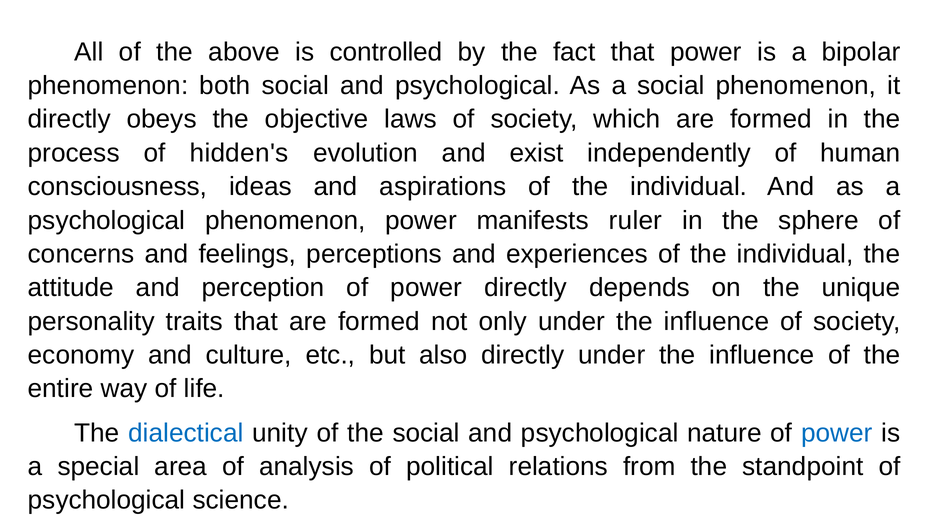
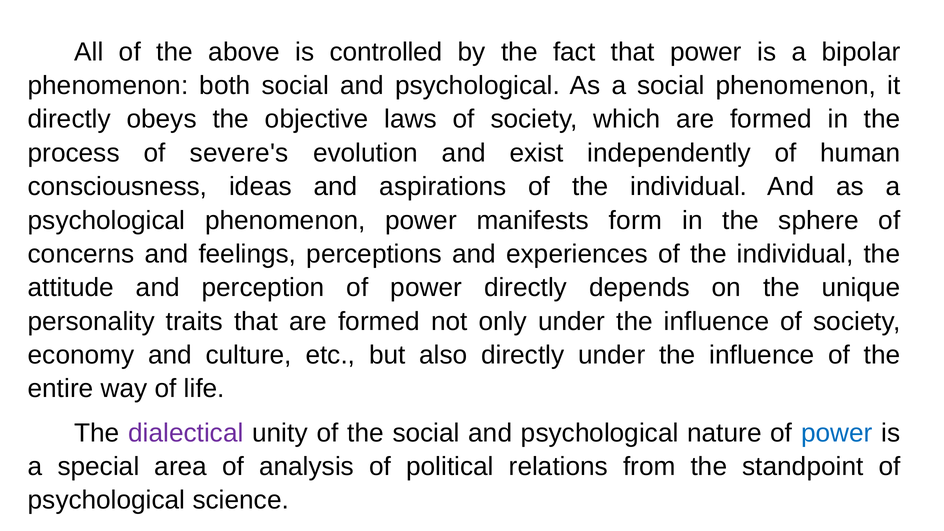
hidden's: hidden's -> severe's
ruler: ruler -> form
dialectical colour: blue -> purple
